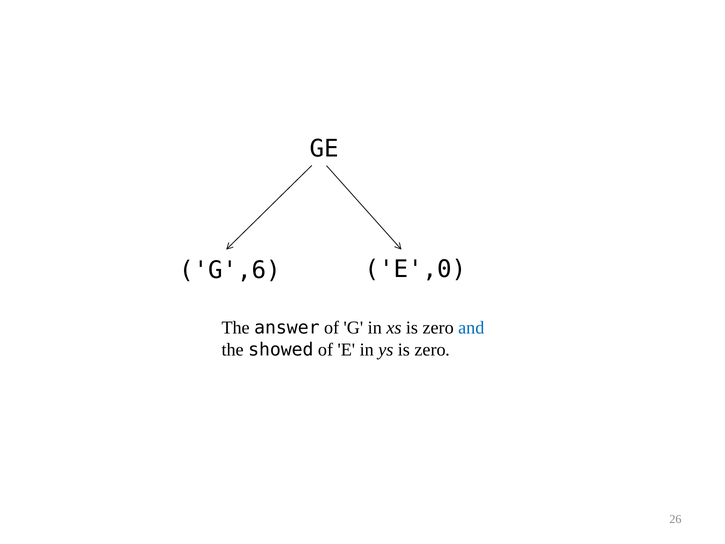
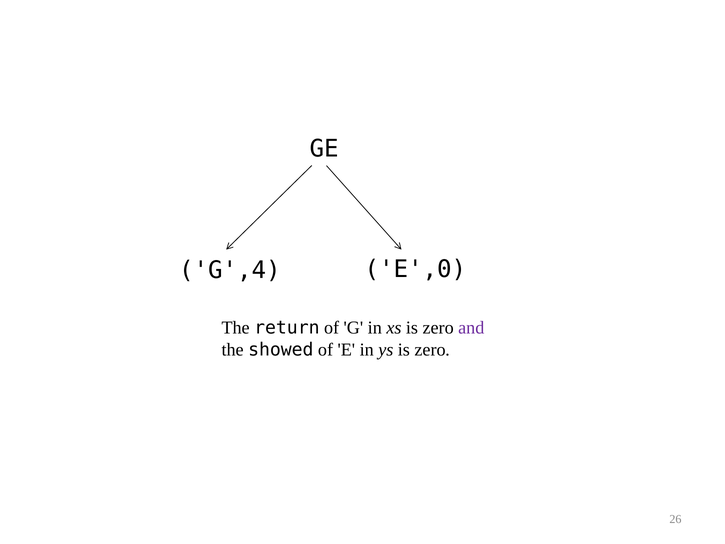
G',6: G',6 -> G',4
answer: answer -> return
and colour: blue -> purple
